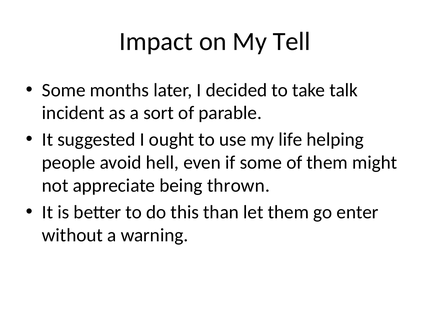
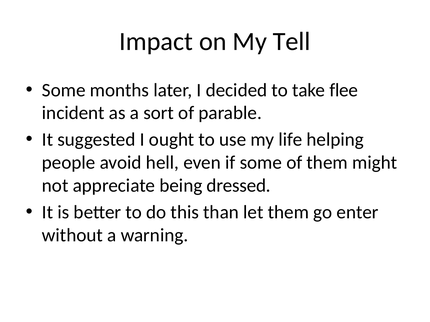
talk: talk -> flee
thrown: thrown -> dressed
